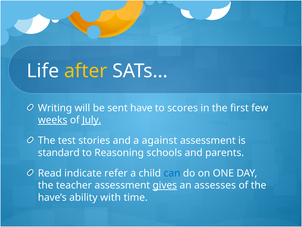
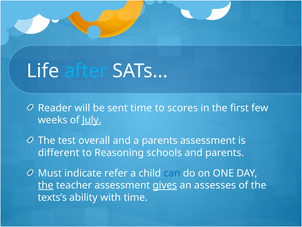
after colour: yellow -> light blue
Writing: Writing -> Reader
sent have: have -> time
weeks underline: present -> none
stories: stories -> overall
a against: against -> parents
standard: standard -> different
Read: Read -> Must
the at (46, 185) underline: none -> present
have’s: have’s -> texts’s
